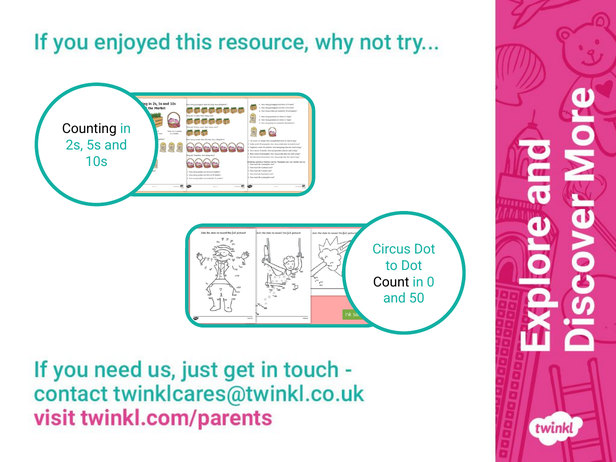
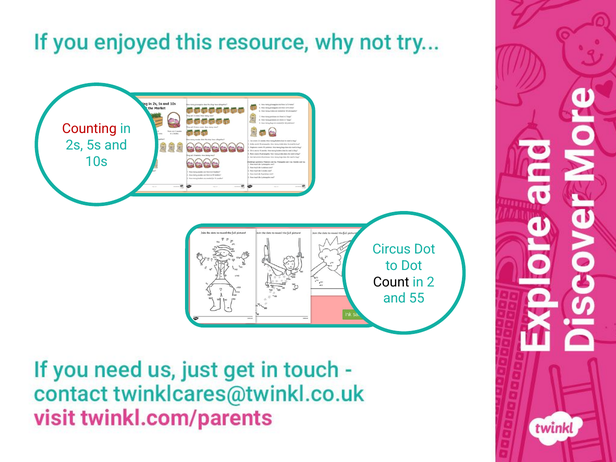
Counting colour: black -> red
0: 0 -> 2
50: 50 -> 55
